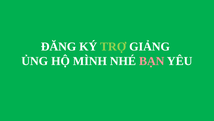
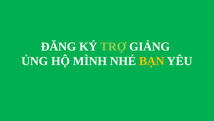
BẠN colour: pink -> yellow
